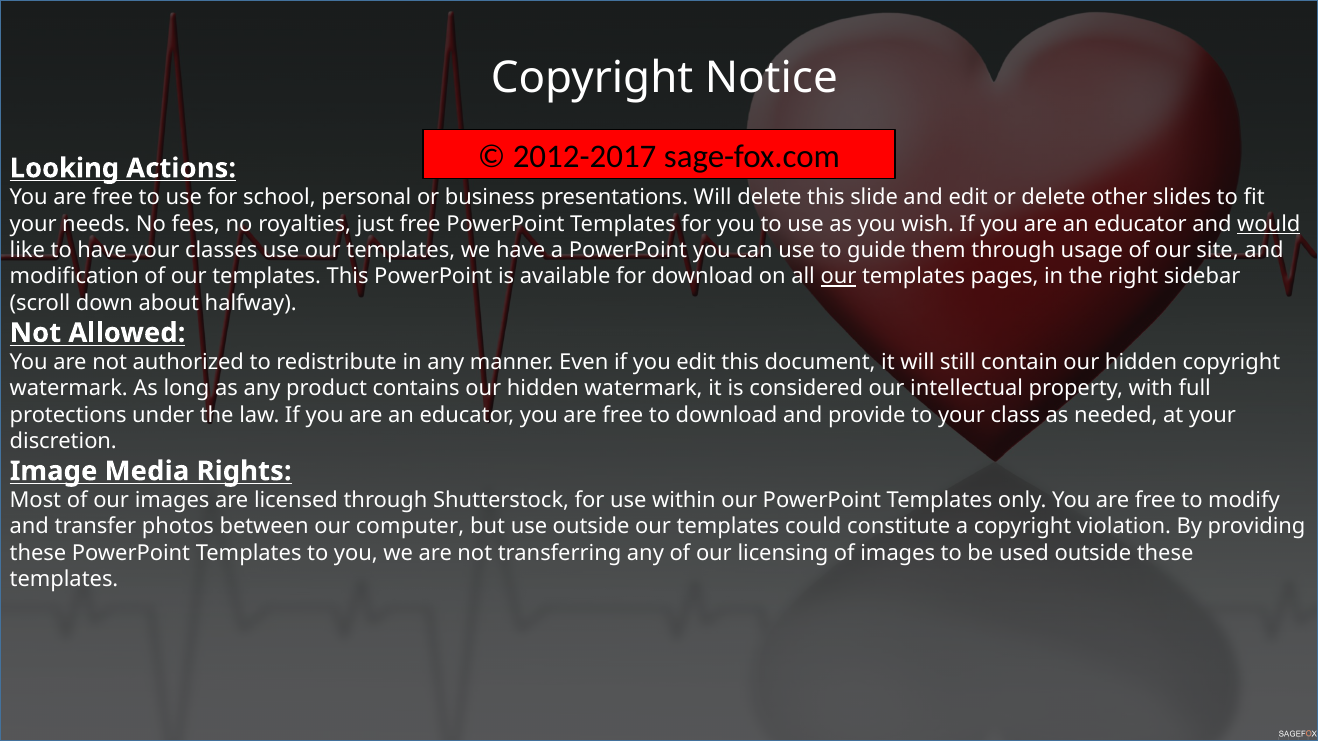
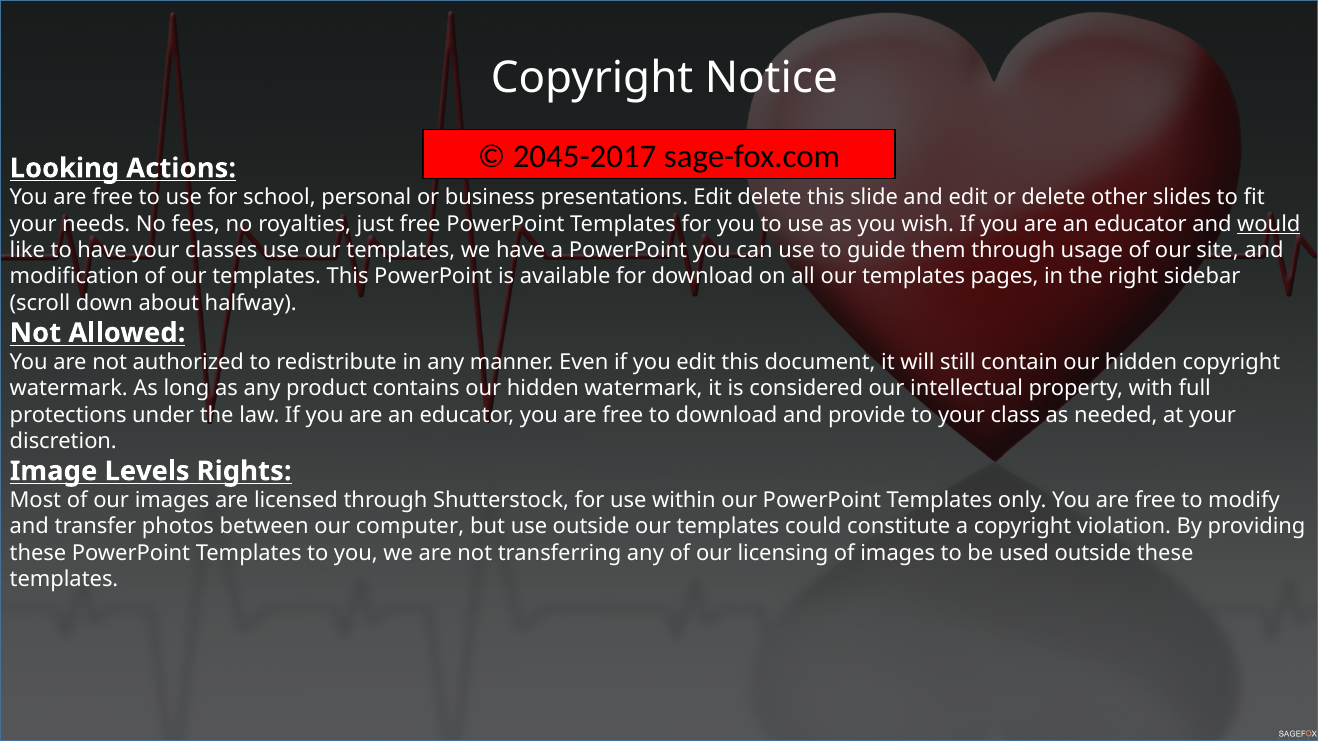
2012-2017: 2012-2017 -> 2045-2017
presentations Will: Will -> Edit
our at (839, 277) underline: present -> none
Media: Media -> Levels
